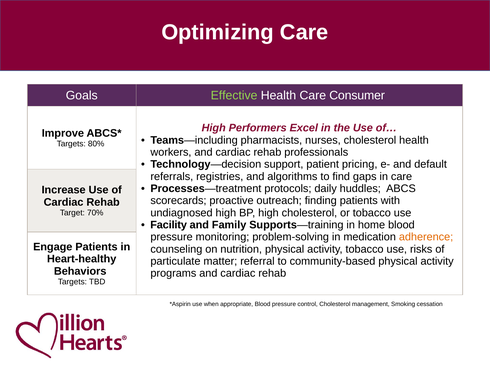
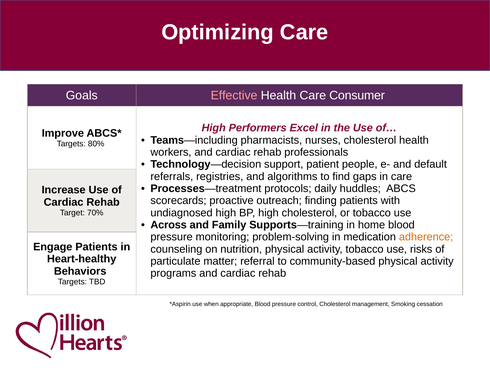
Effective colour: light green -> pink
pricing: pricing -> people
Facility: Facility -> Across
